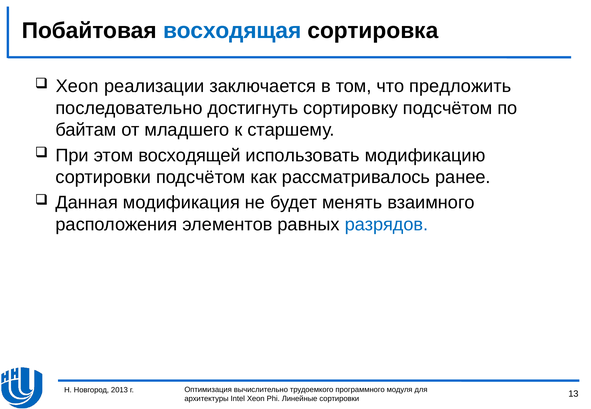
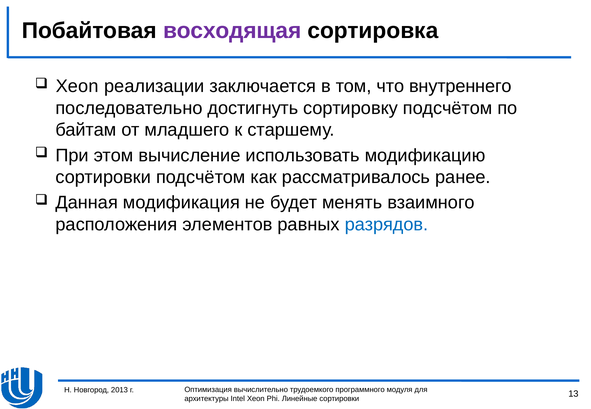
восходящая colour: blue -> purple
предложить: предложить -> внутреннего
восходящей: восходящей -> вычисление
